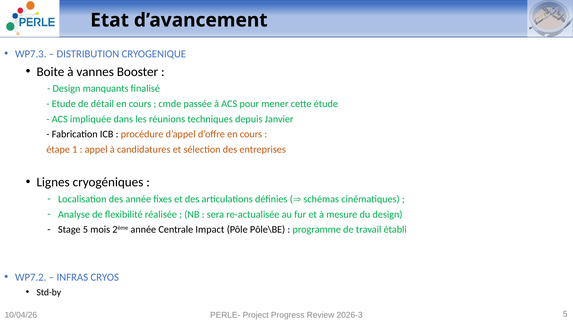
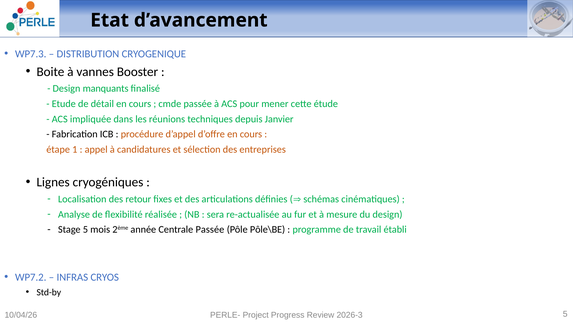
des année: année -> retour
Centrale Impact: Impact -> Passée
